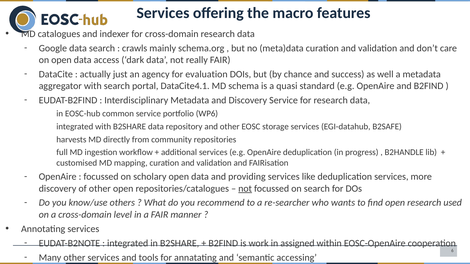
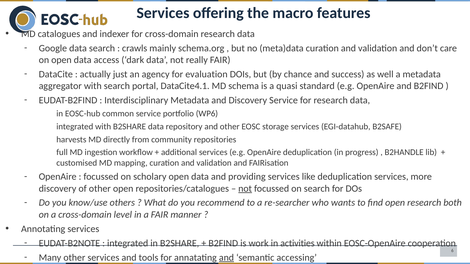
used: used -> both
assigned: assigned -> activities
and at (226, 258) underline: none -> present
